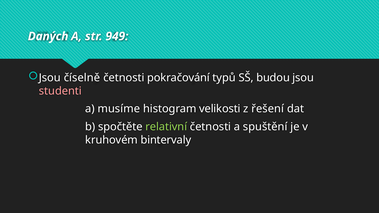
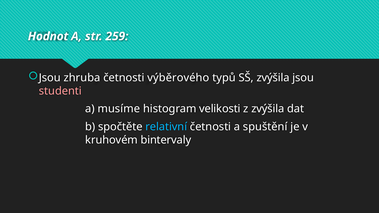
Daných: Daných -> Hodnot
949: 949 -> 259
číselně: číselně -> zhruba
pokračování: pokračování -> výběrového
SŠ budou: budou -> zvýšila
z řešení: řešení -> zvýšila
relativní colour: light green -> light blue
